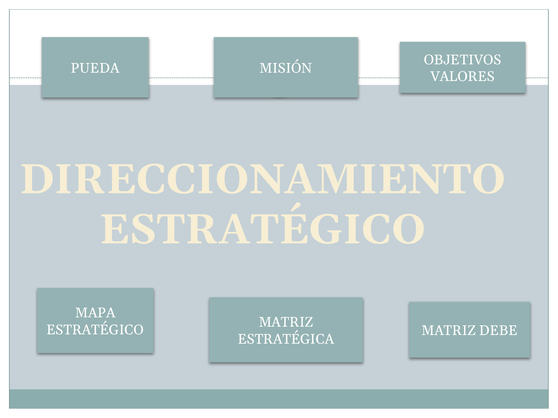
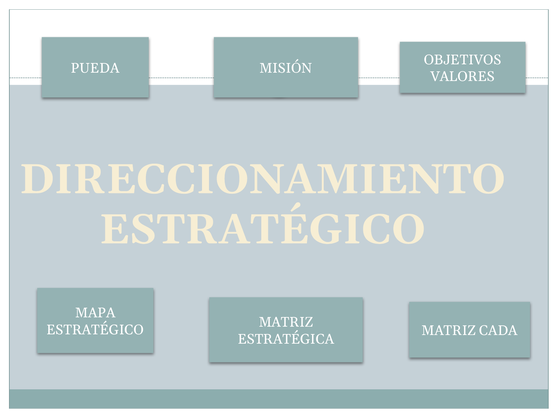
DEBE: DEBE -> CADA
